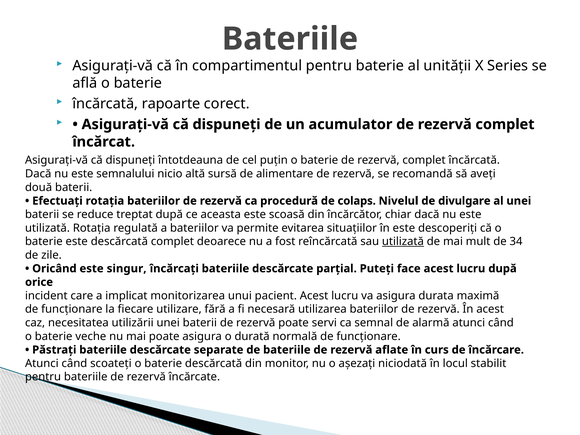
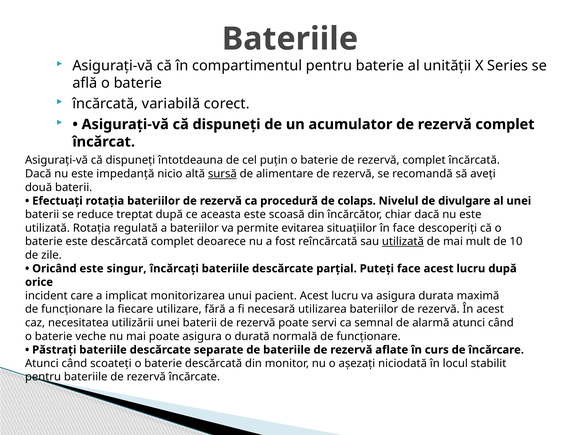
rapoarte: rapoarte -> variabilă
semnalului: semnalului -> impedanță
sursă underline: none -> present
în este: este -> face
34: 34 -> 10
